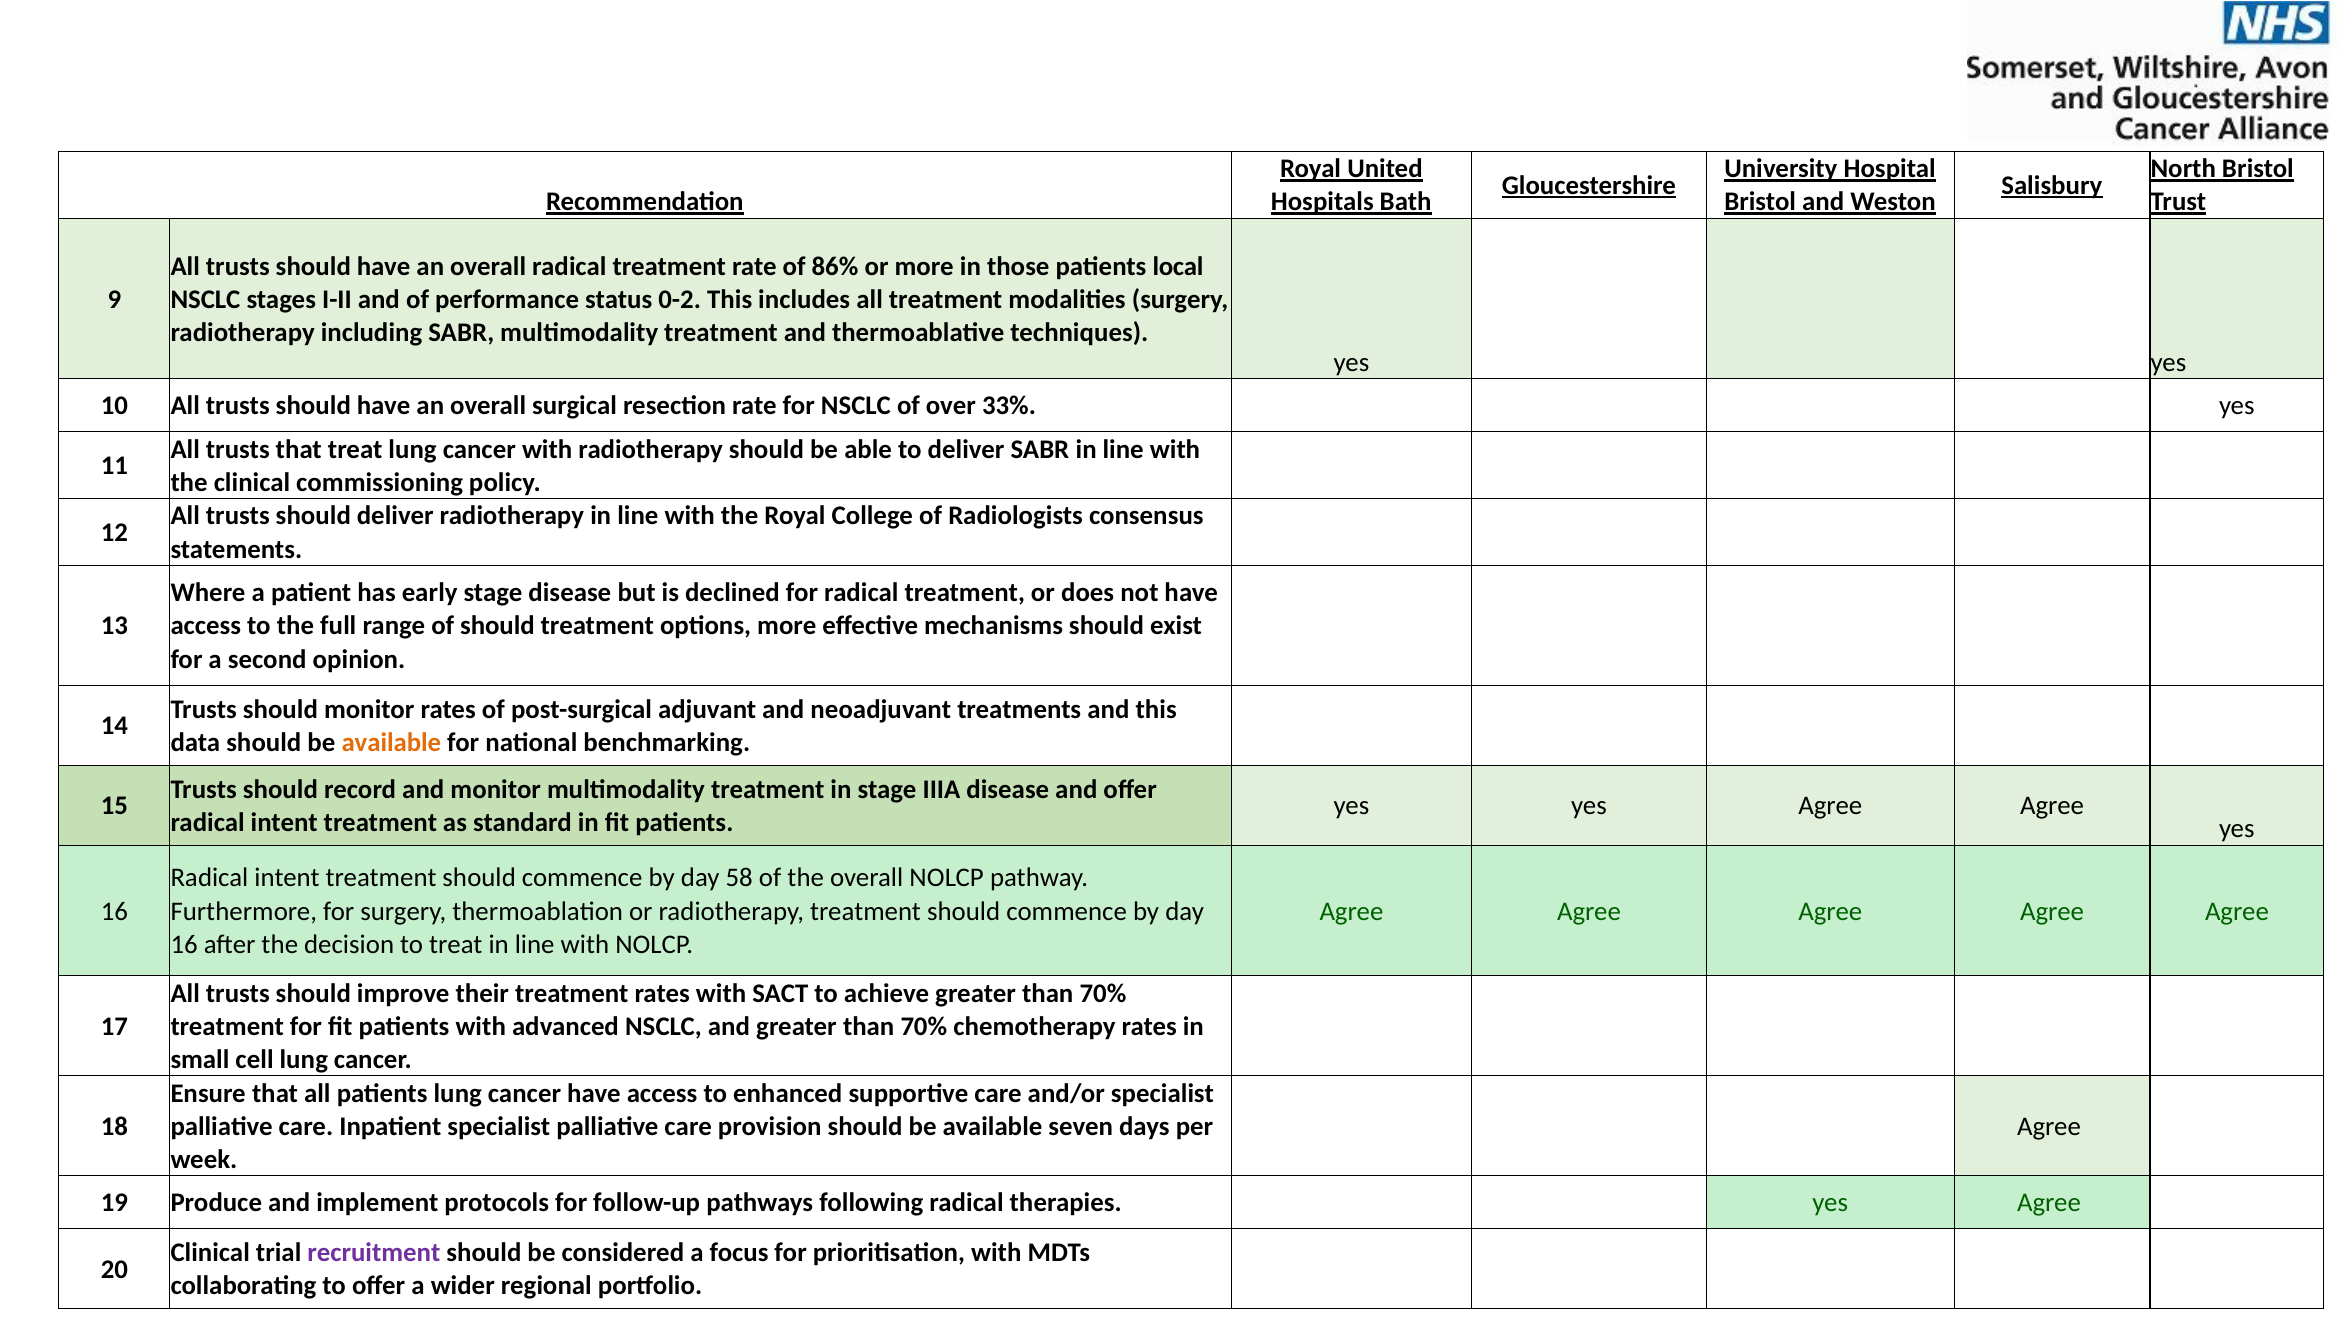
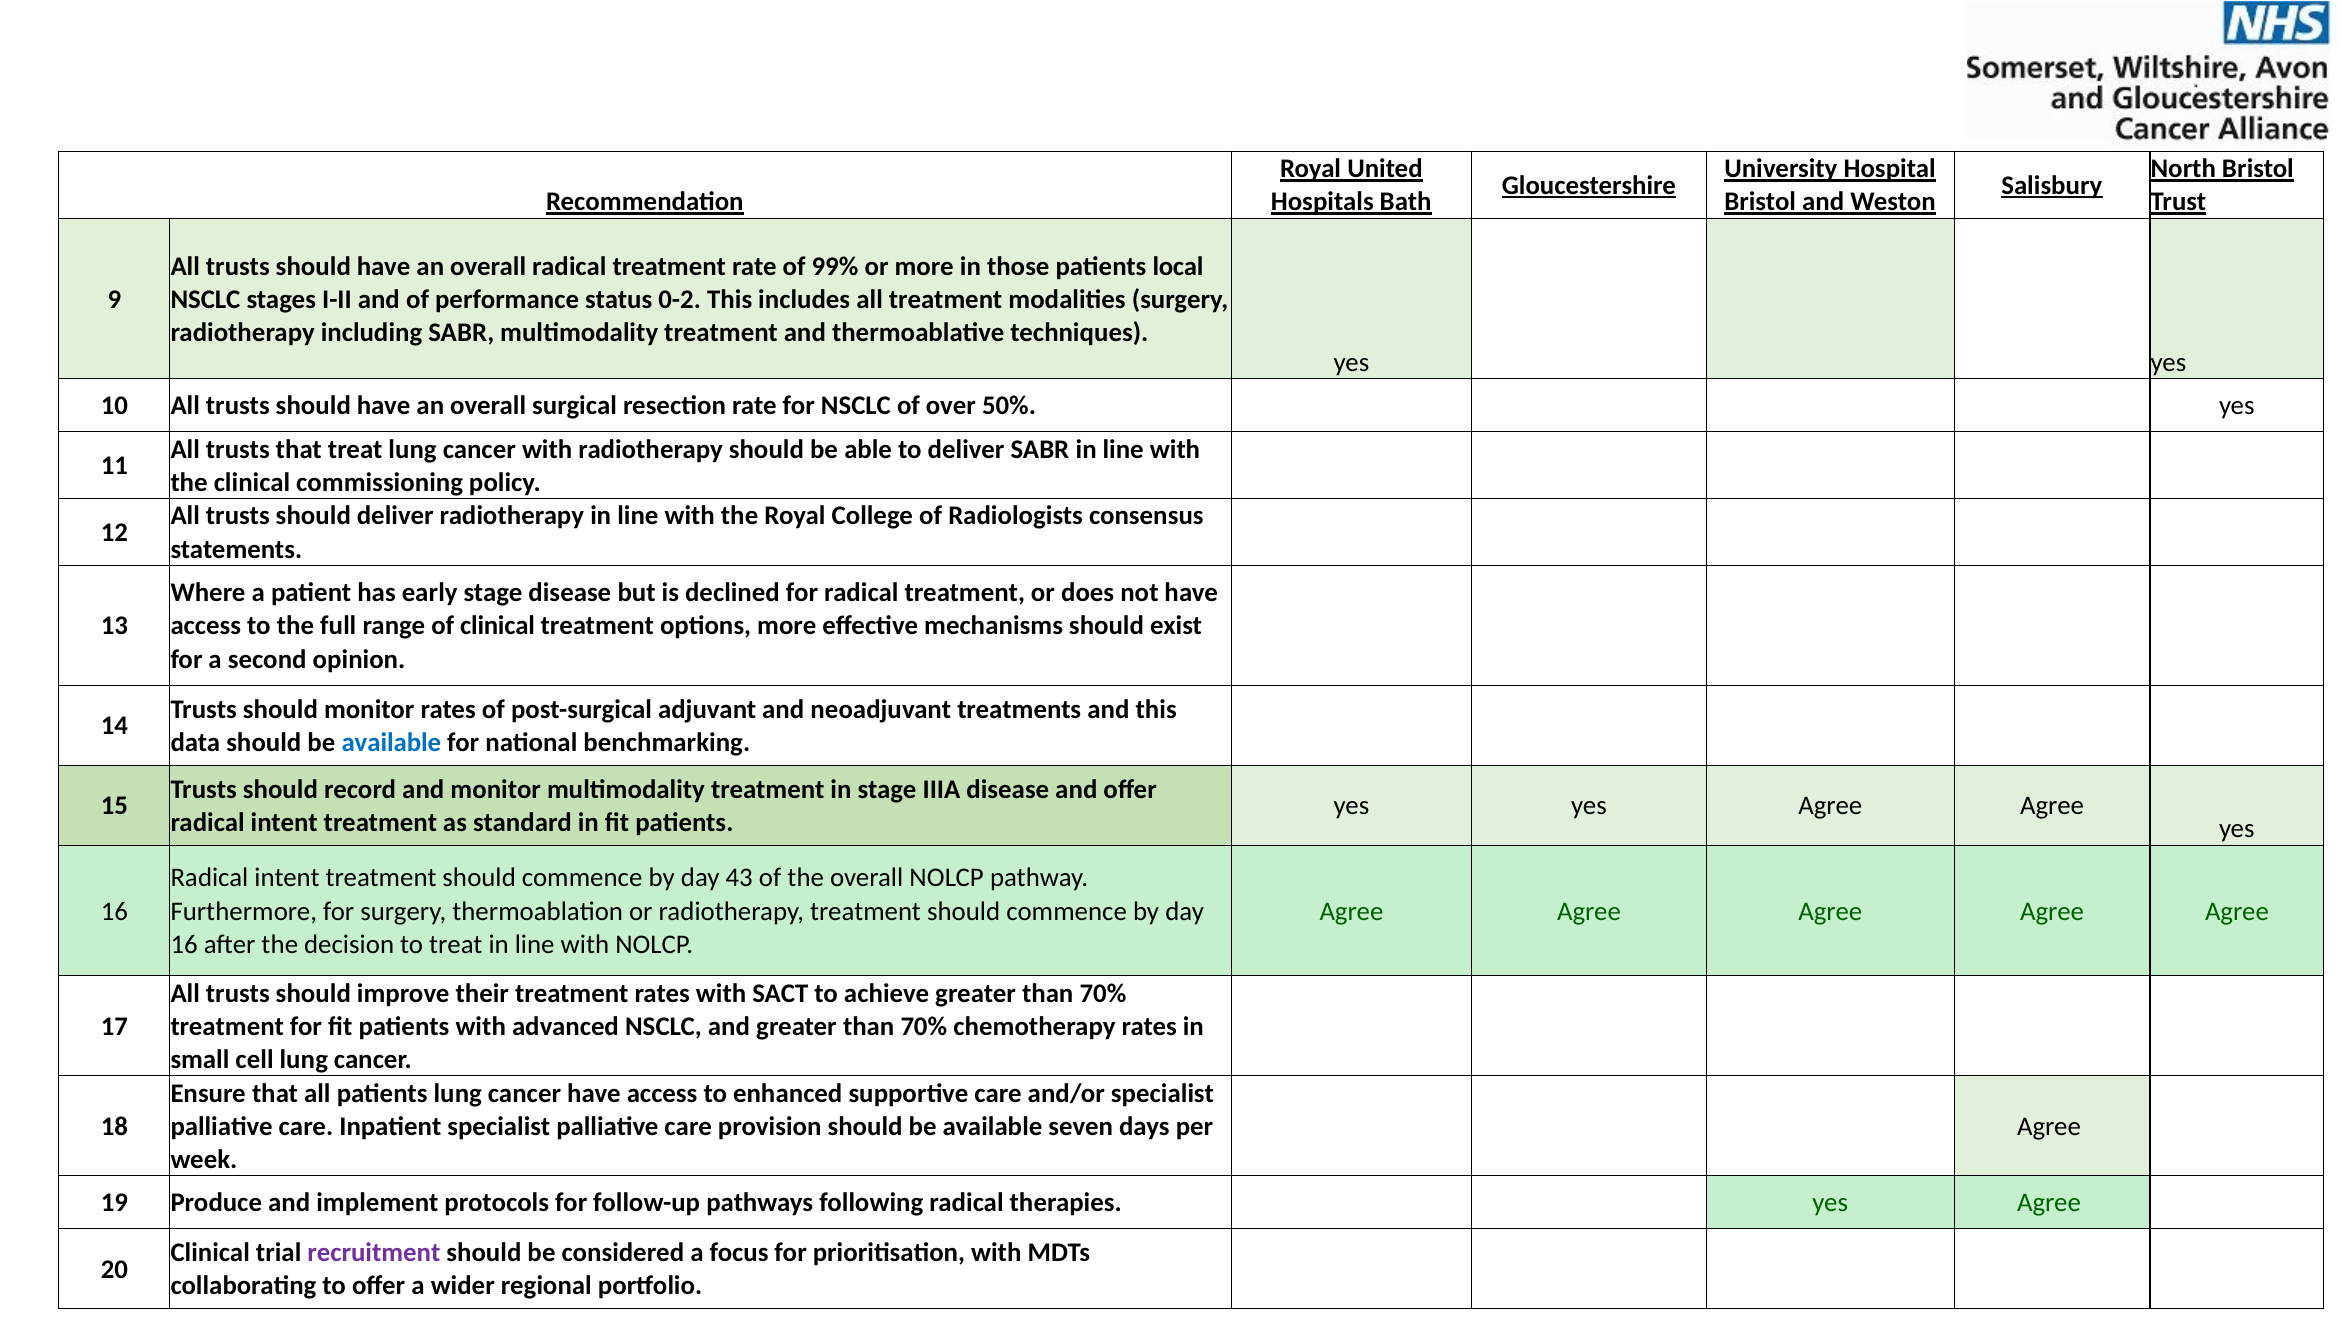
86%: 86% -> 99%
33%: 33% -> 50%
of should: should -> clinical
available at (391, 743) colour: orange -> blue
58: 58 -> 43
